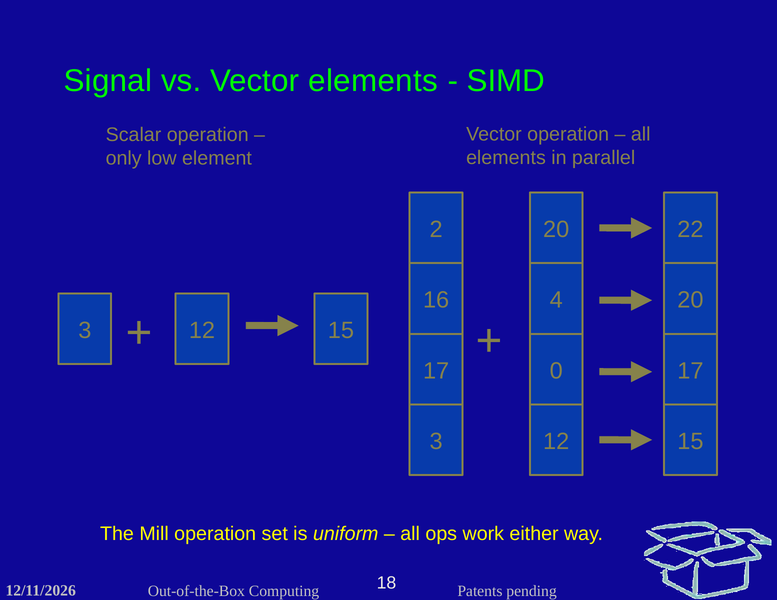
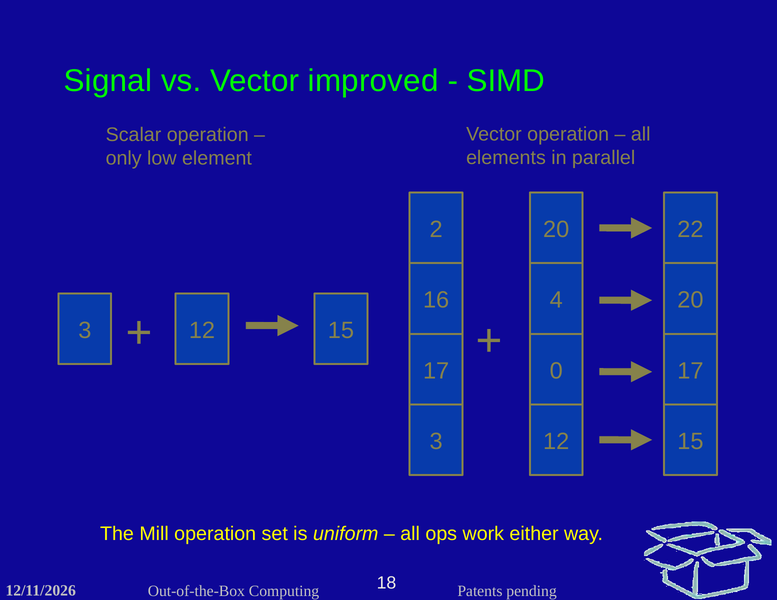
Vector elements: elements -> improved
